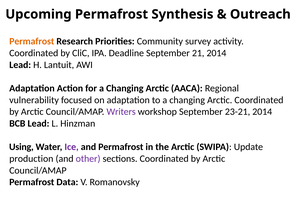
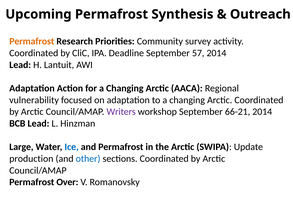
21: 21 -> 57
23-21: 23-21 -> 66-21
Using: Using -> Large
Ice colour: purple -> blue
other colour: purple -> blue
Data: Data -> Over
